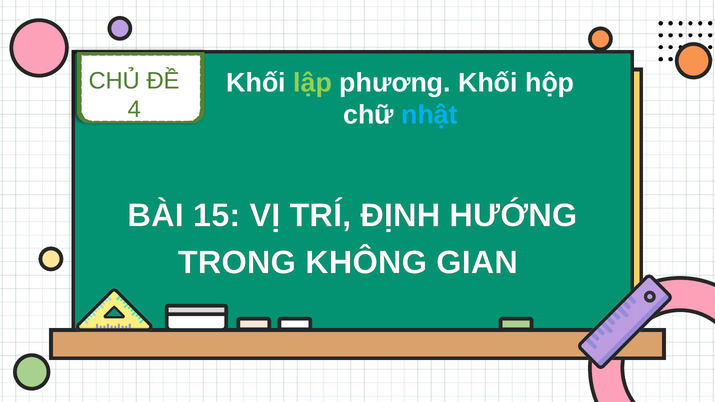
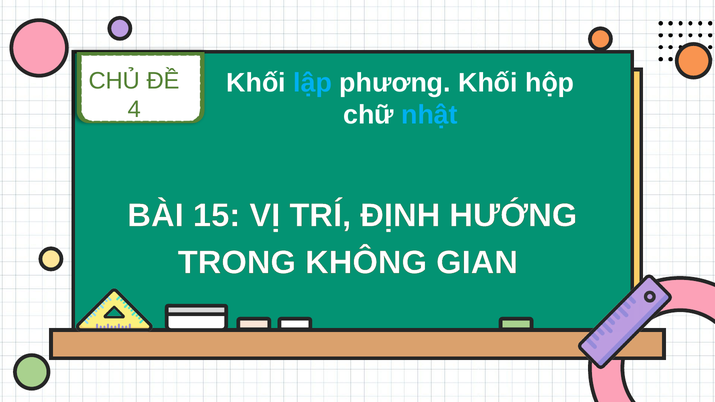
lập colour: light green -> light blue
